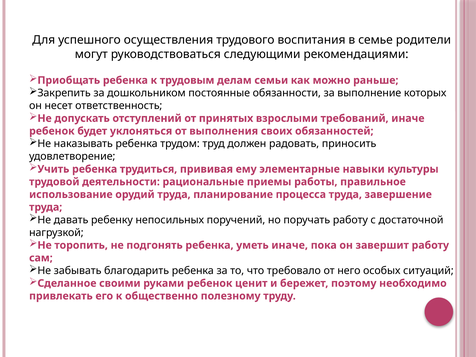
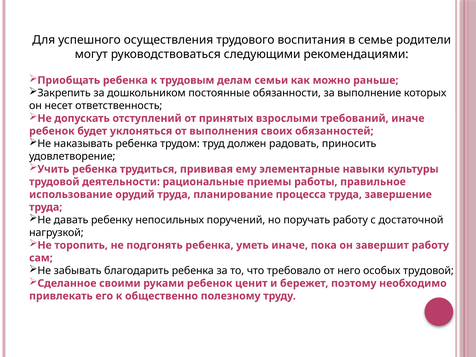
особых ситуаций: ситуаций -> трудовой
